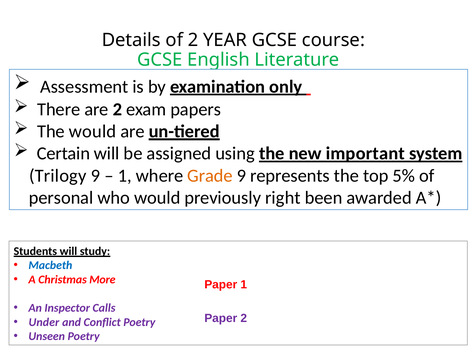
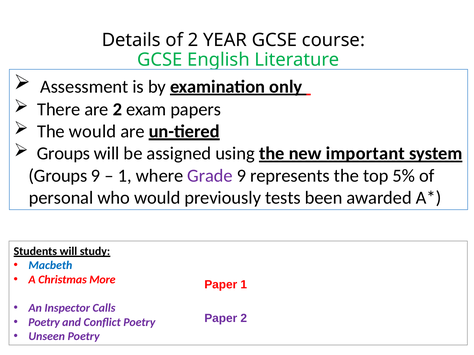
Certain at (63, 154): Certain -> Groups
Trilogy at (58, 176): Trilogy -> Groups
Grade colour: orange -> purple
right: right -> tests
Under at (44, 323): Under -> Poetry
